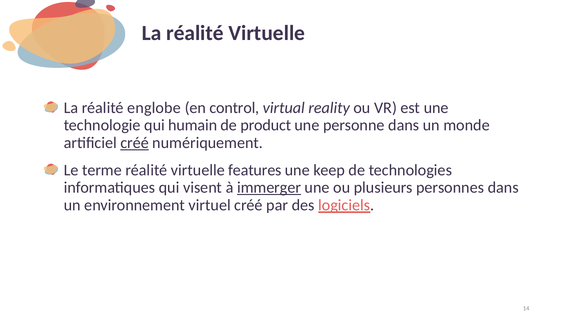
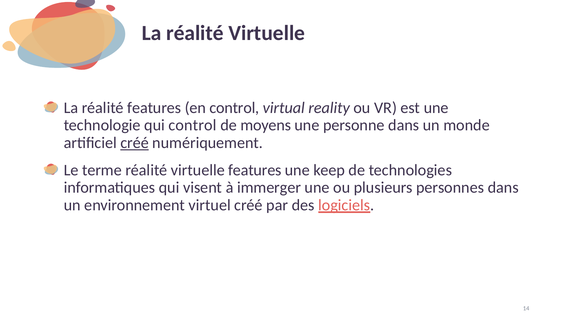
réalité englobe: englobe -> features
qui humain: humain -> control
product: product -> moyens
immerger underline: present -> none
